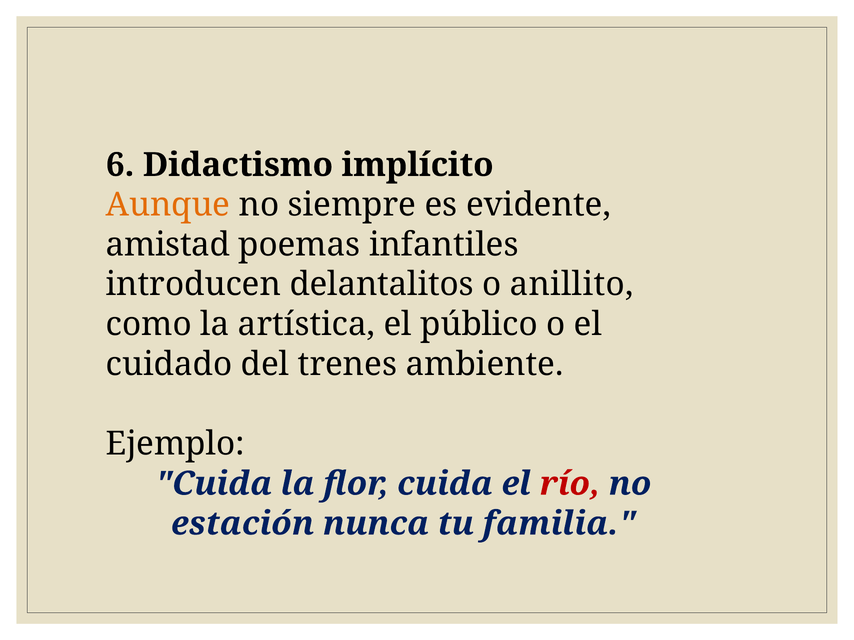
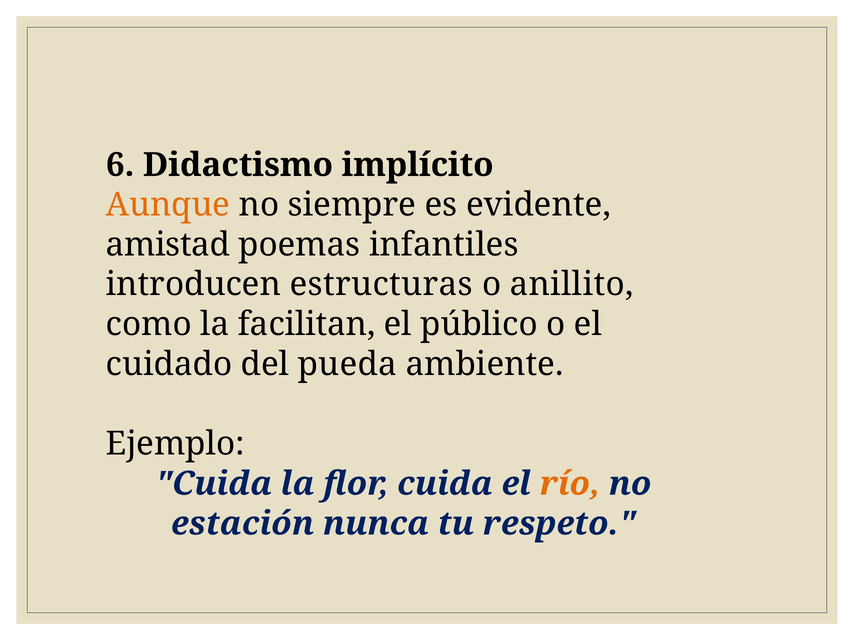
delantalitos: delantalitos -> estructuras
artística: artística -> facilitan
trenes: trenes -> pueda
río colour: red -> orange
familia: familia -> respeto
